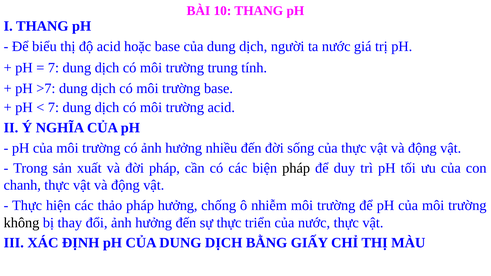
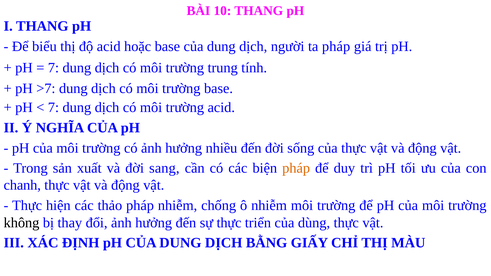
ta nước: nước -> pháp
đời pháp: pháp -> sang
pháp at (296, 168) colour: black -> orange
pháp hưởng: hưởng -> nhiễm
của nước: nước -> dùng
